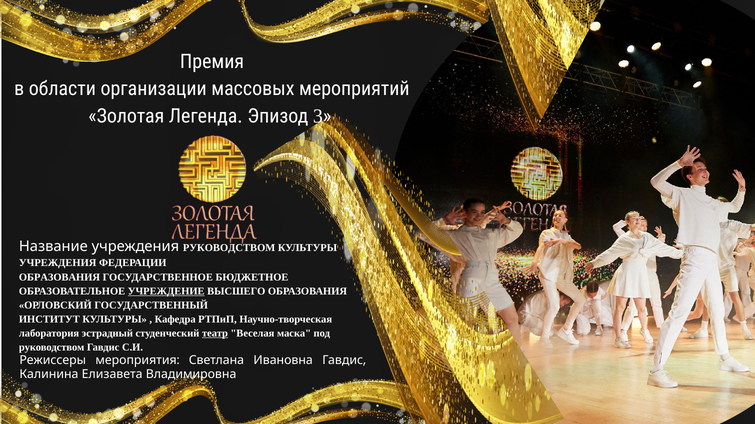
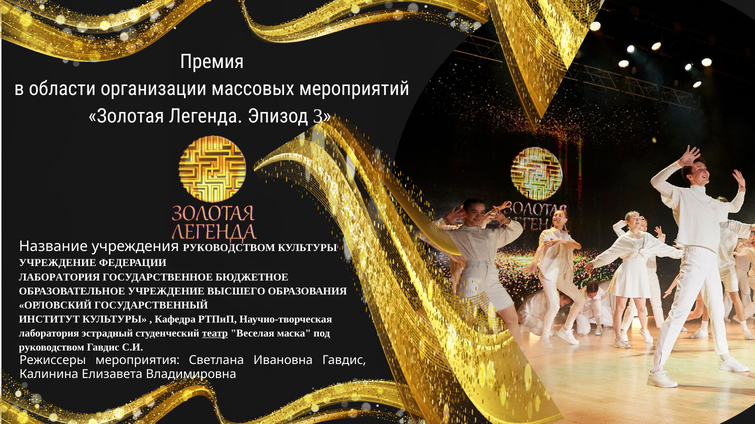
УЧРЕЖДЕНИЯ at (58, 263): УЧРЕЖДЕНИЯ -> УЧРЕЖДЕНИЕ
ОБРАЗОВАНИЯ at (59, 278): ОБРАЗОВАНИЯ -> ЛАБОРАТОРИЯ
УЧРЕЖДЕНИЕ at (166, 292) underline: present -> none
